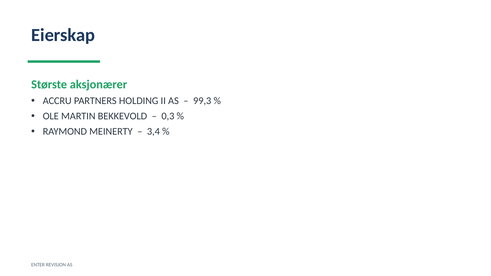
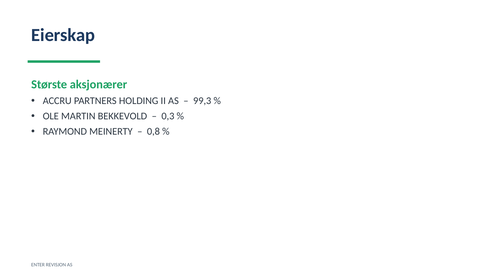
3,4: 3,4 -> 0,8
